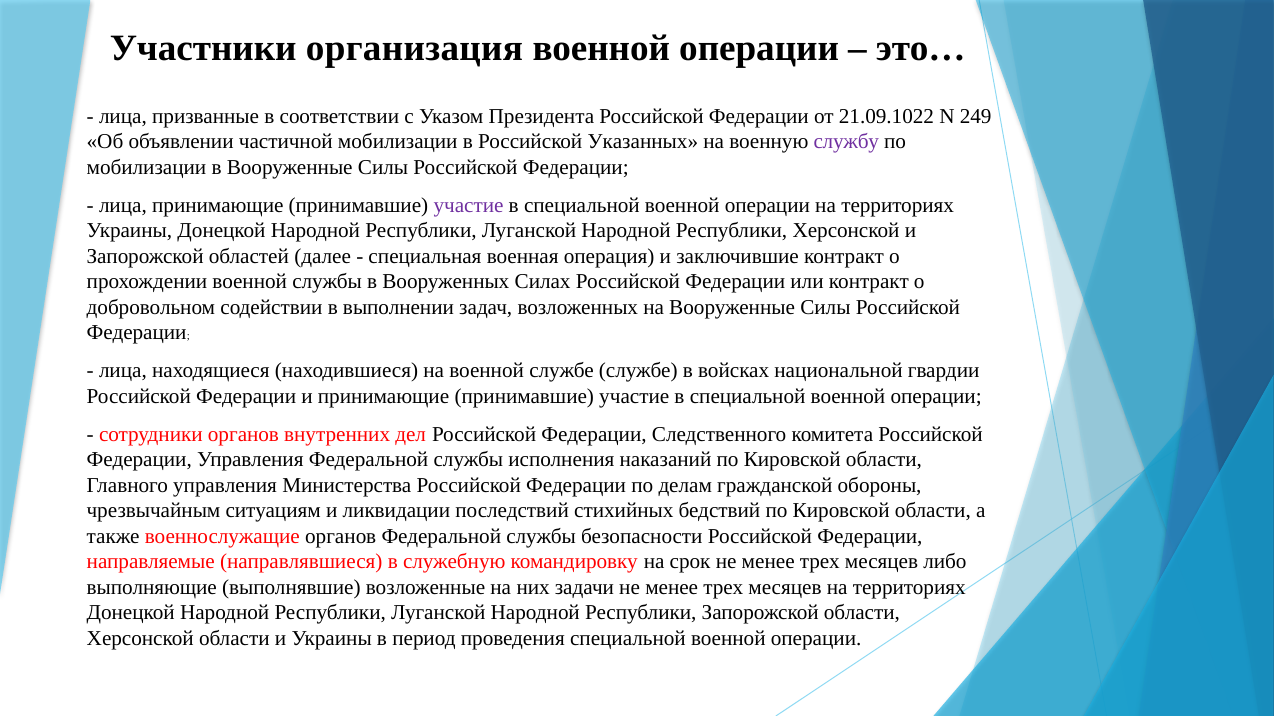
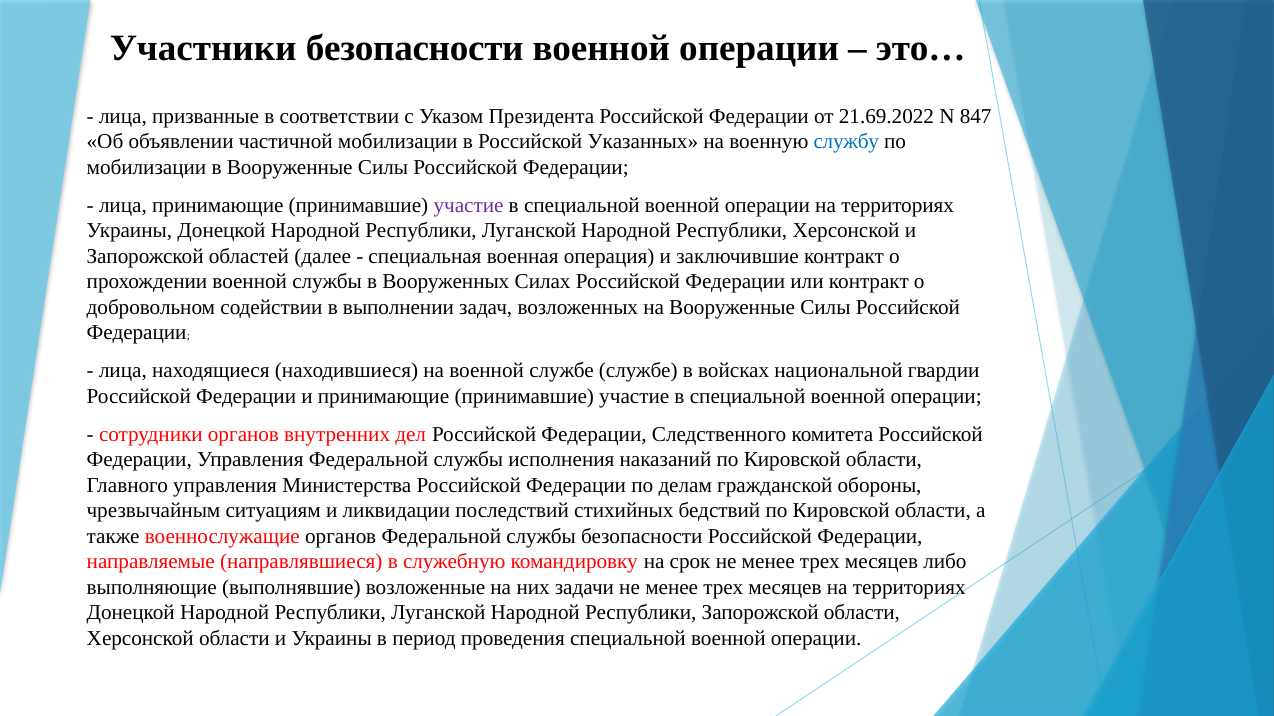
Участники организация: организация -> безопасности
21.09.1022: 21.09.1022 -> 21.69.2022
249: 249 -> 847
службу colour: purple -> blue
